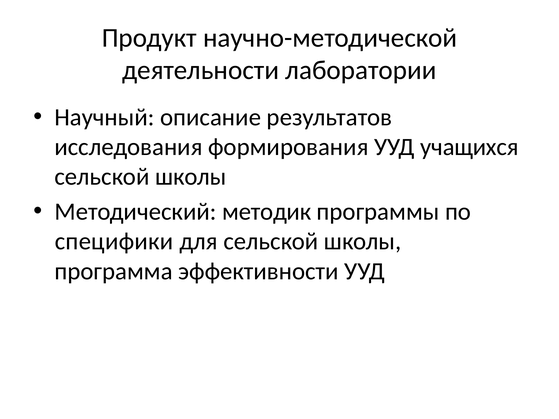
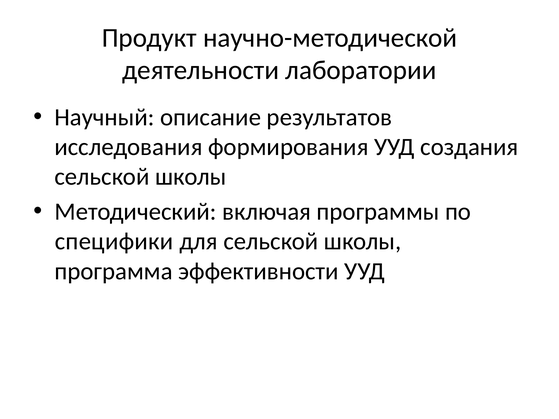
учащихся: учащихся -> создания
методик: методик -> включая
